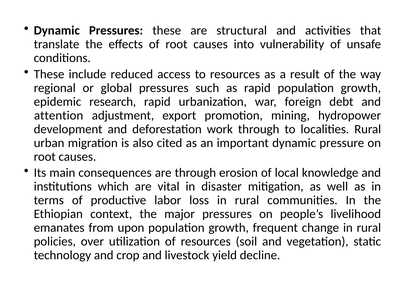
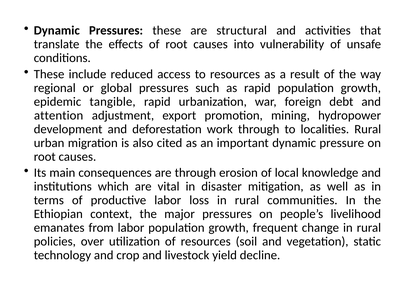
research: research -> tangible
from upon: upon -> labor
